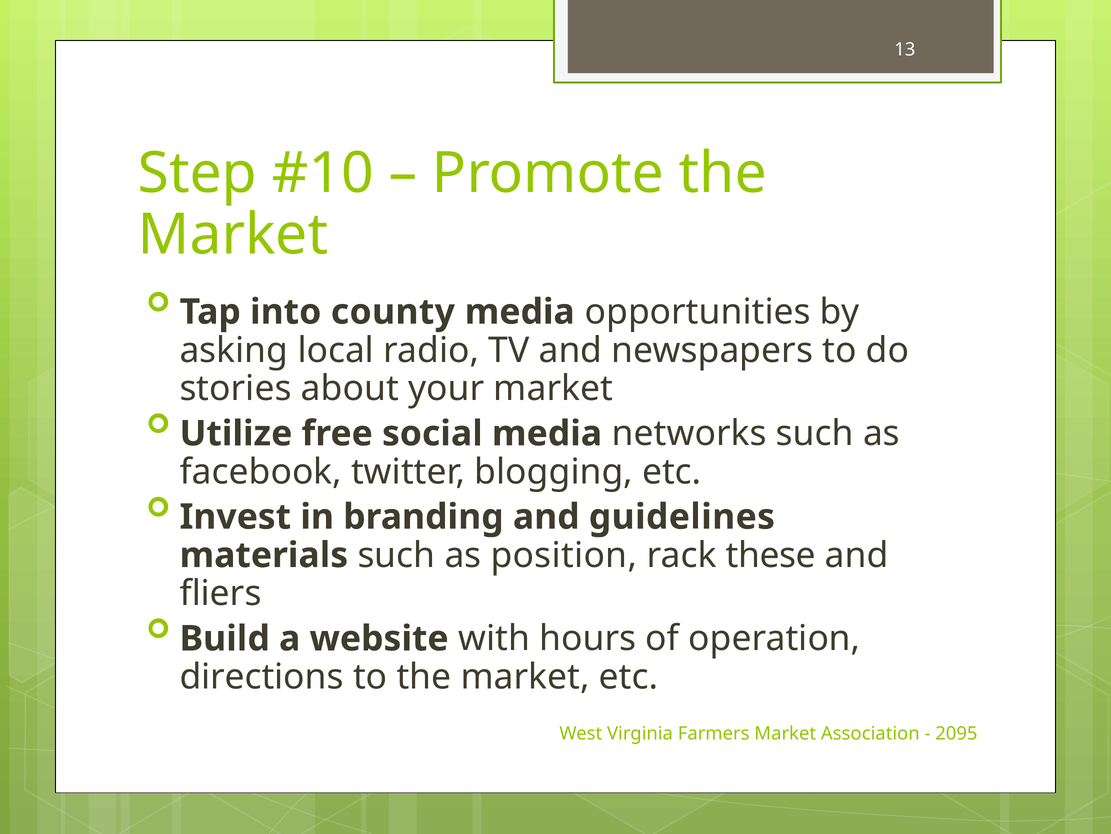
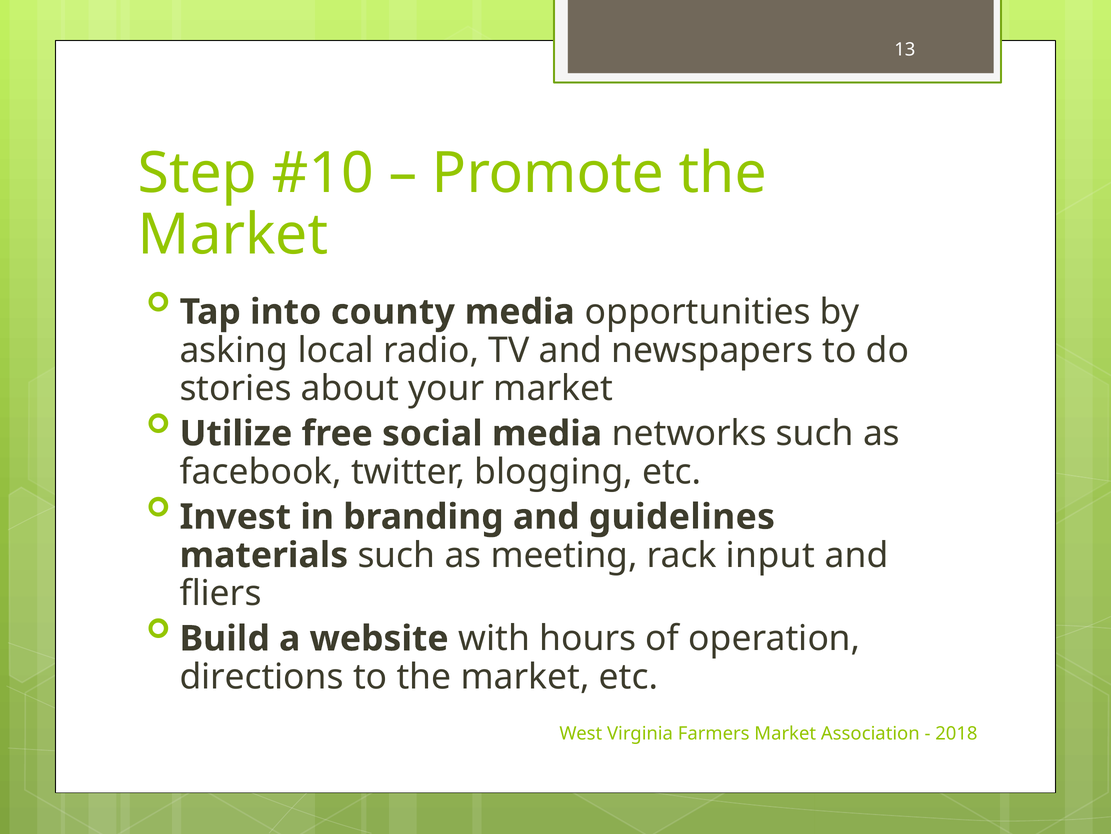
position: position -> meeting
these: these -> input
2095: 2095 -> 2018
